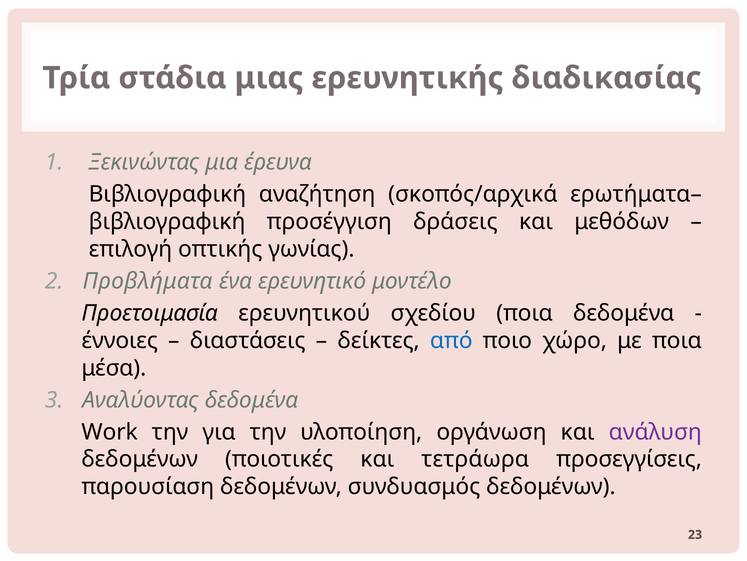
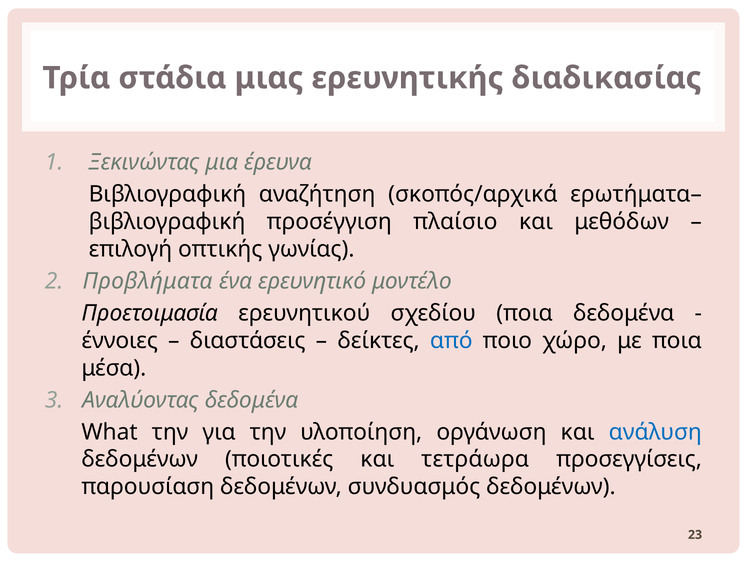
δράσεις: δράσεις -> πλαίσιο
Work: Work -> What
ανάλυση colour: purple -> blue
